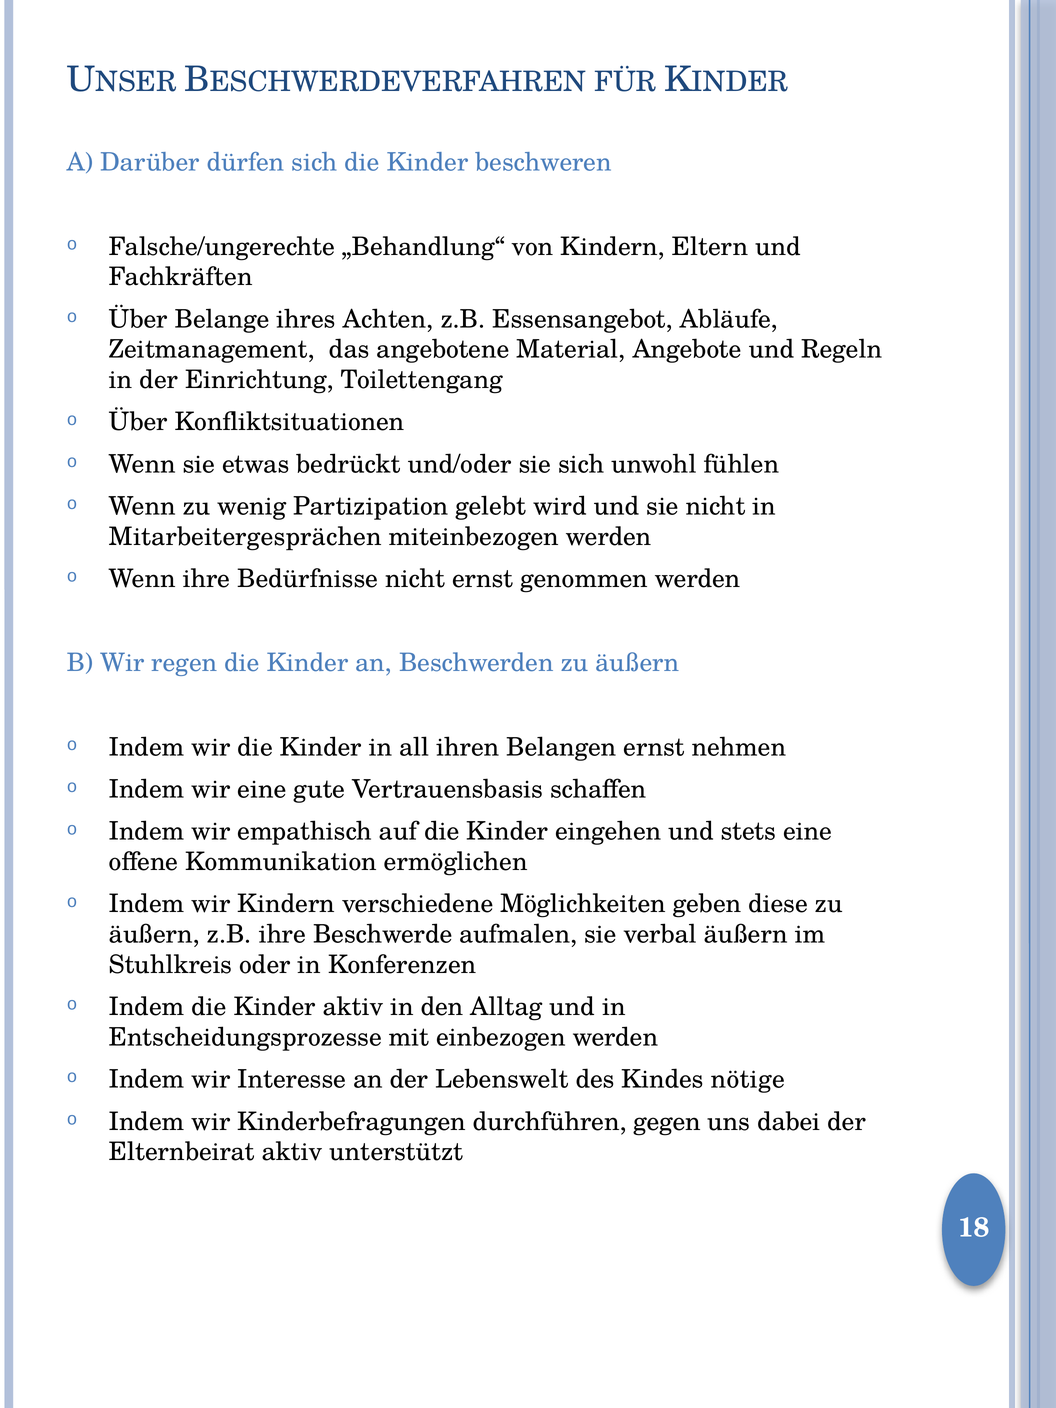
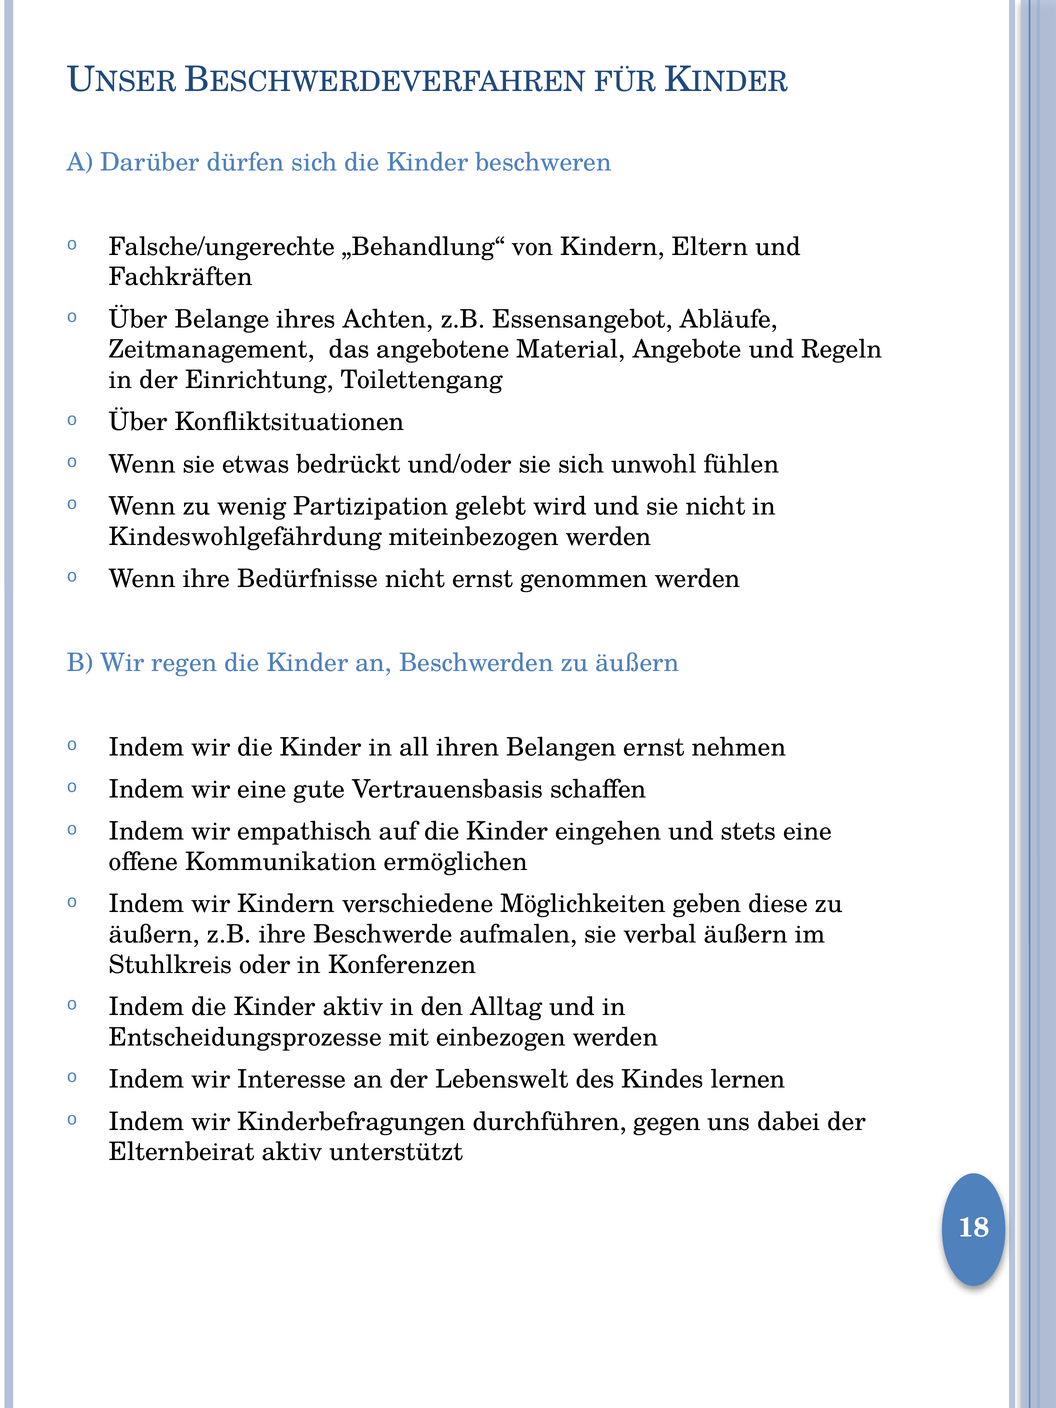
Mitarbeitergesprächen: Mitarbeitergesprächen -> Kindeswohlgefährdung
nötige: nötige -> lernen
